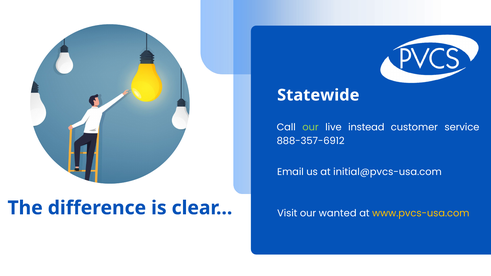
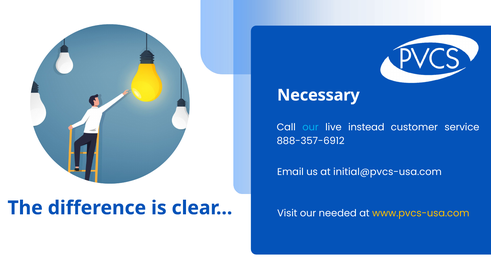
Statewide: Statewide -> Necessary
our at (310, 127) colour: light green -> light blue
wanted: wanted -> needed
